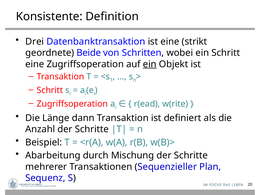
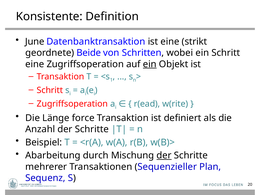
Drei: Drei -> June
dann: dann -> force
der at (164, 155) underline: none -> present
